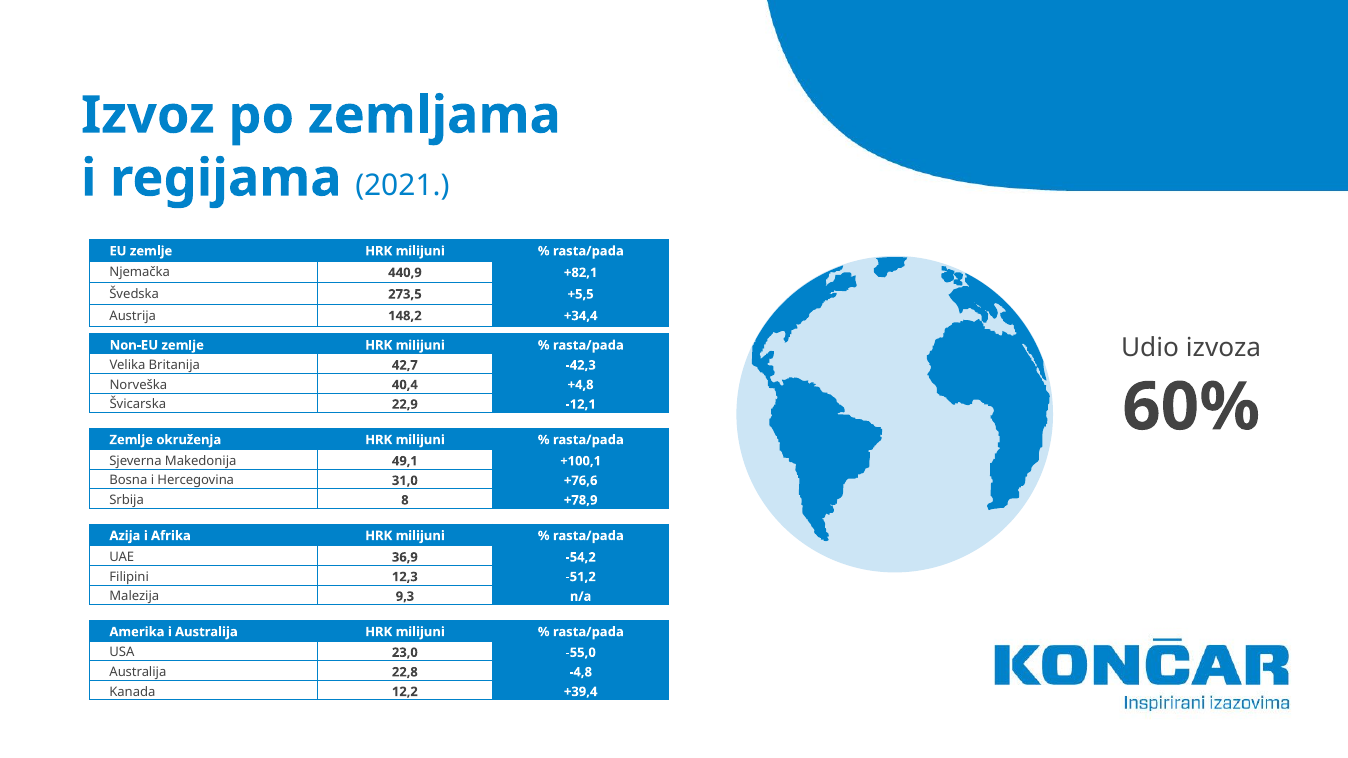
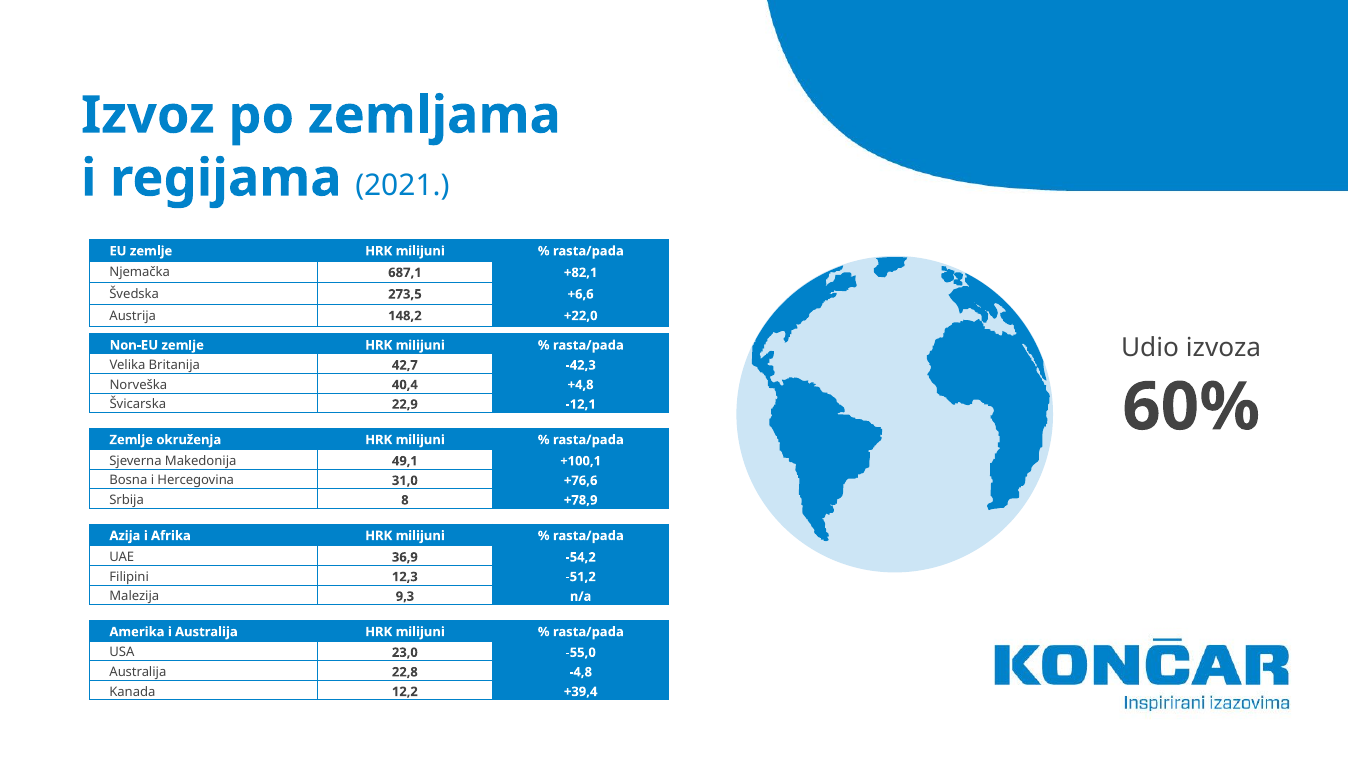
440,9: 440,9 -> 687,1
+5,5: +5,5 -> +6,6
+34,4: +34,4 -> +22,0
